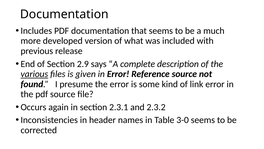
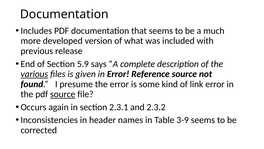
2.9: 2.9 -> 5.9
source at (63, 94) underline: none -> present
3-0: 3-0 -> 3-9
